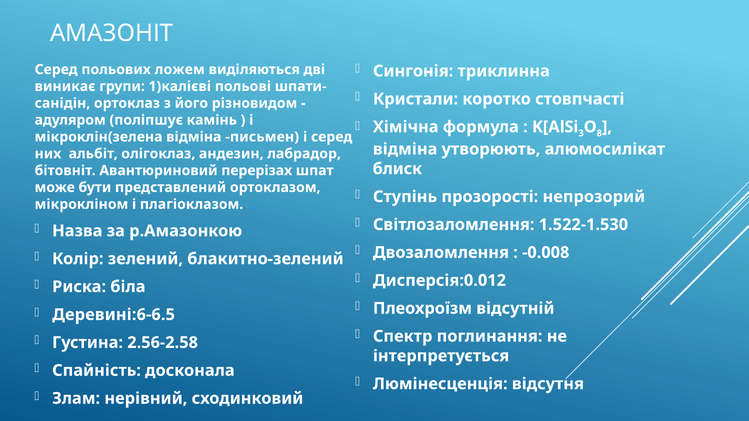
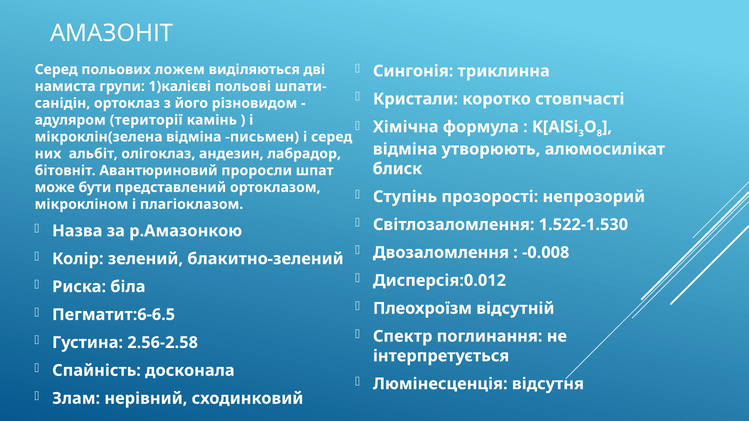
виникає: виникає -> намиста
поліпшує: поліпшує -> території
перерізах: перерізах -> проросли
Деревині:6-6.5: Деревині:6-6.5 -> Пегматит:6-6.5
